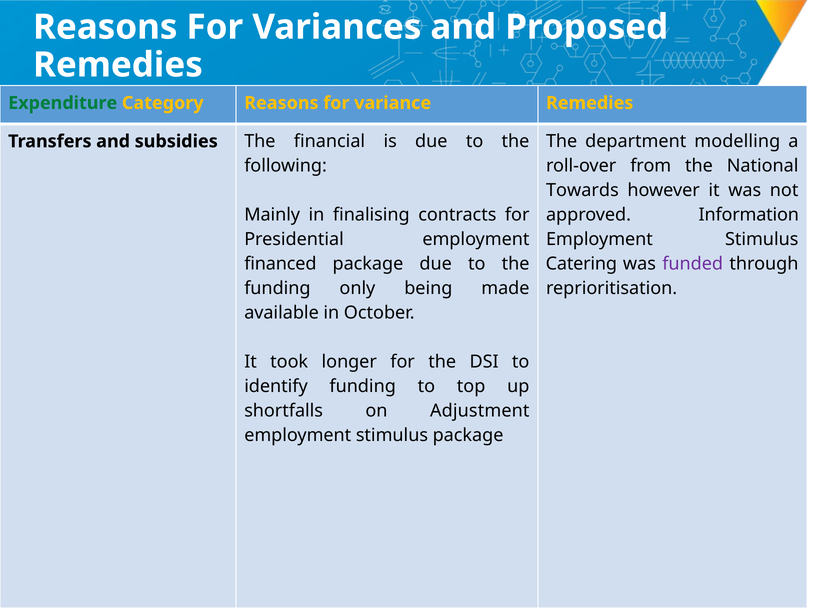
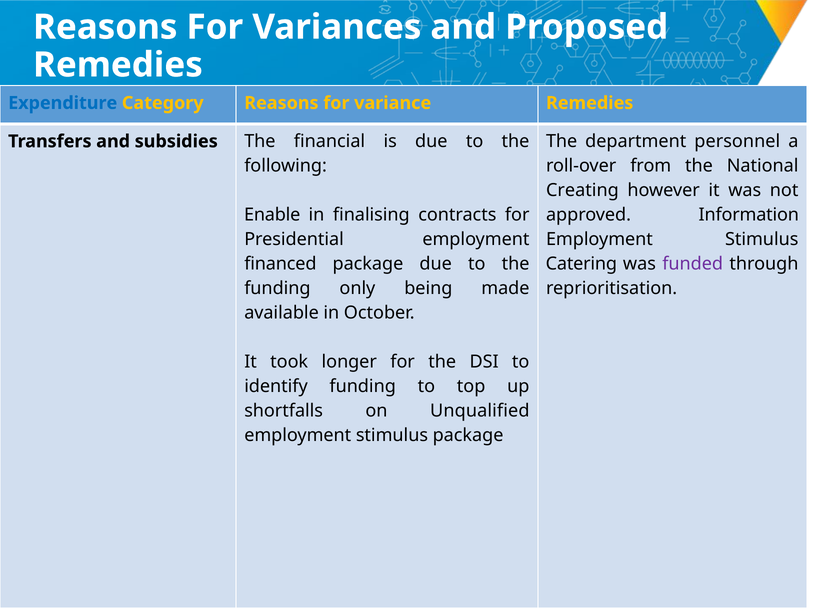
Expenditure colour: green -> blue
modelling: modelling -> personnel
Towards: Towards -> Creating
Mainly: Mainly -> Enable
Adjustment: Adjustment -> Unqualified
